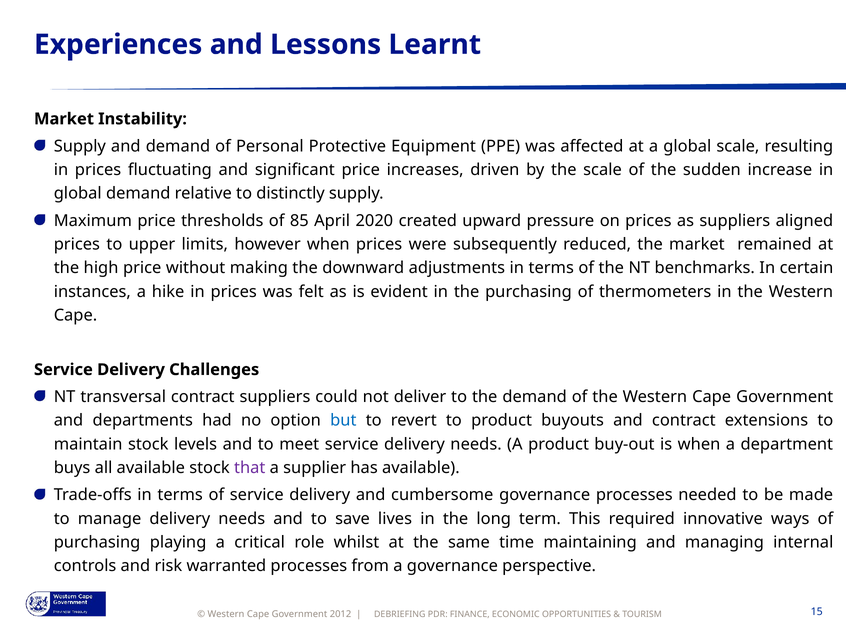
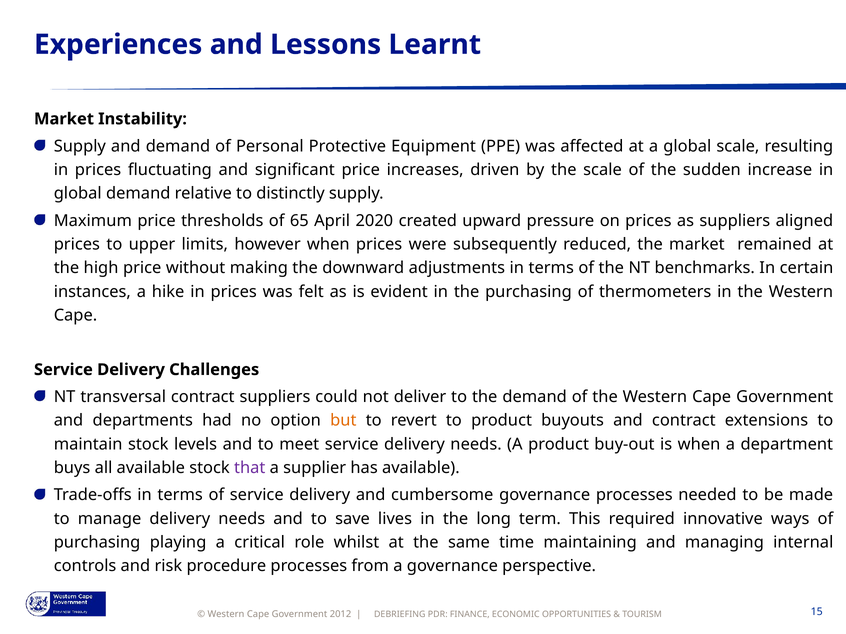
85: 85 -> 65
but colour: blue -> orange
warranted: warranted -> procedure
